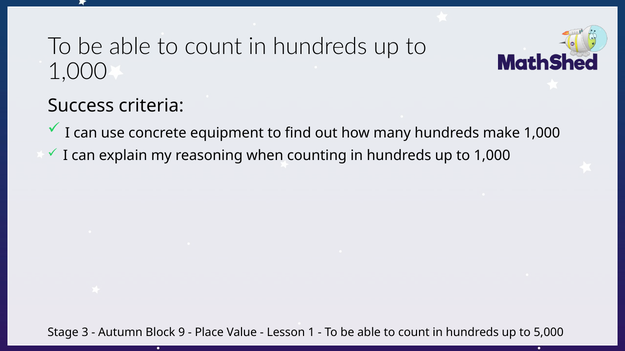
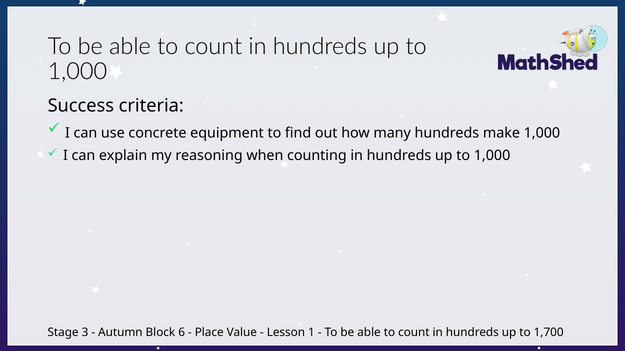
9: 9 -> 6
5,000: 5,000 -> 1,700
